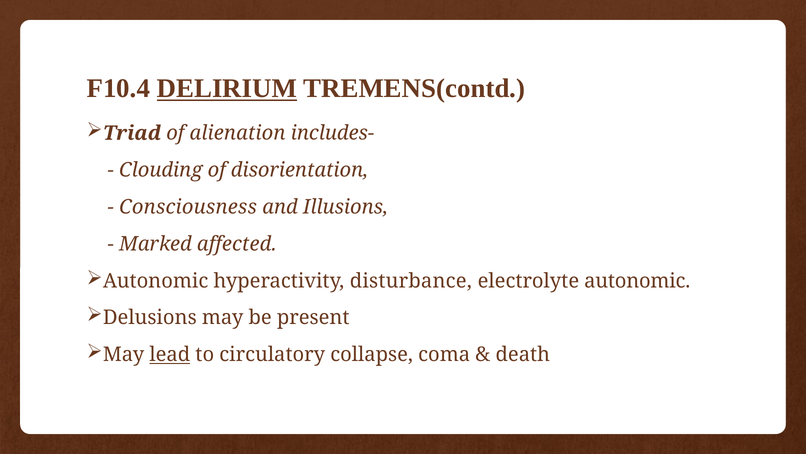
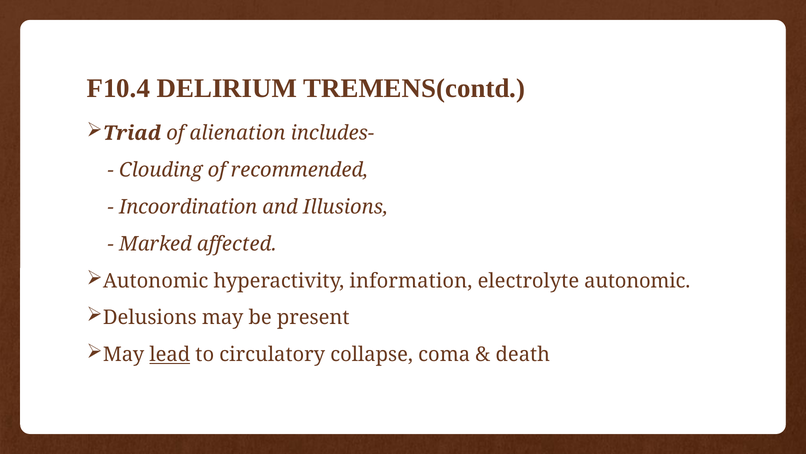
DELIRIUM underline: present -> none
disorientation: disorientation -> recommended
Consciousness: Consciousness -> Incoordination
disturbance: disturbance -> information
